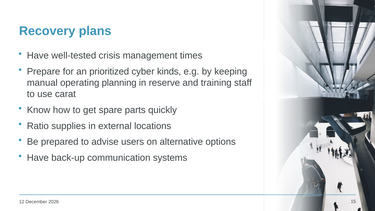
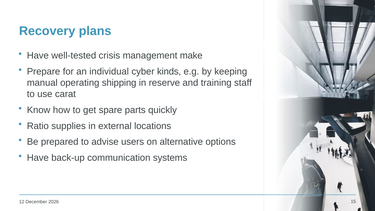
times: times -> make
prioritized: prioritized -> individual
planning: planning -> shipping
